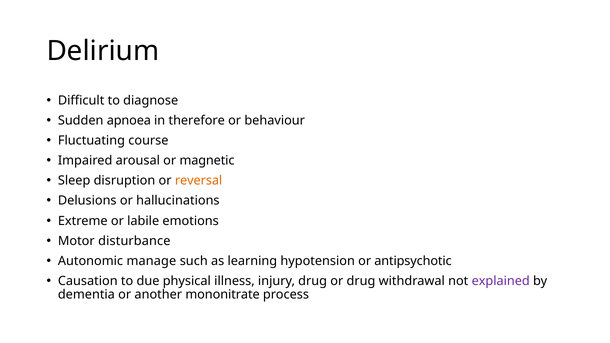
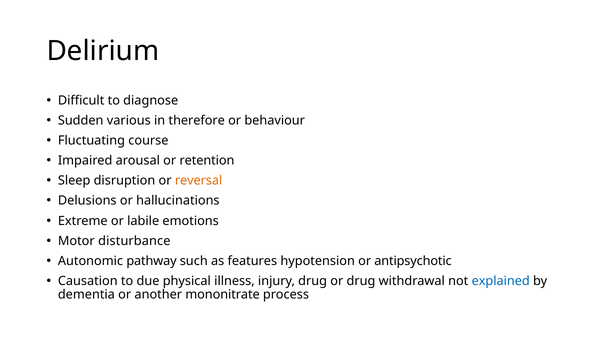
apnoea: apnoea -> various
magnetic: magnetic -> retention
manage: manage -> pathway
learning: learning -> features
explained colour: purple -> blue
